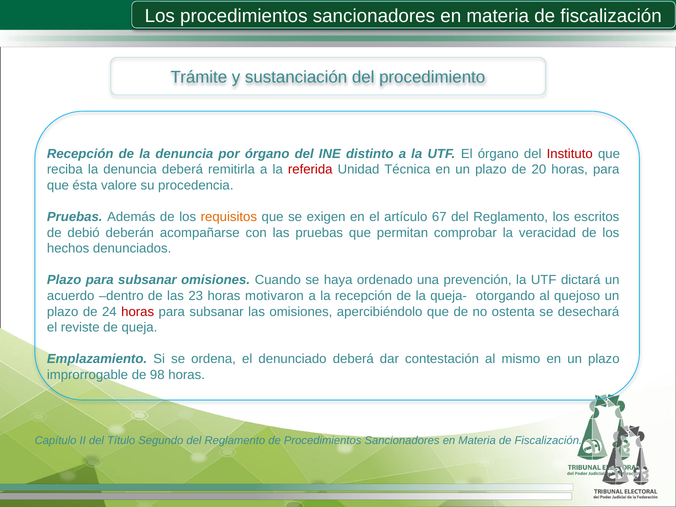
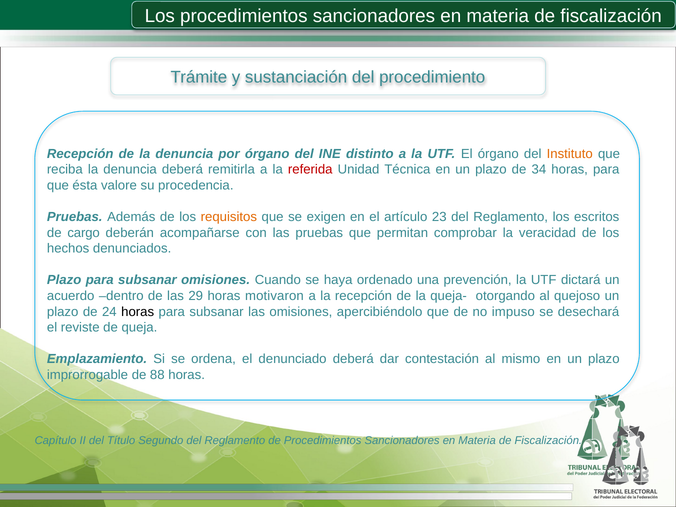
Instituto colour: red -> orange
20: 20 -> 34
67: 67 -> 23
debió: debió -> cargo
23: 23 -> 29
horas at (138, 312) colour: red -> black
ostenta: ostenta -> impuso
98: 98 -> 88
